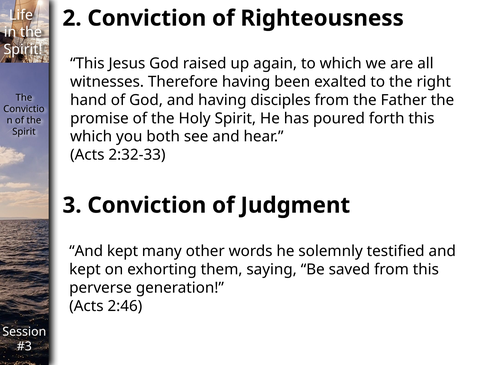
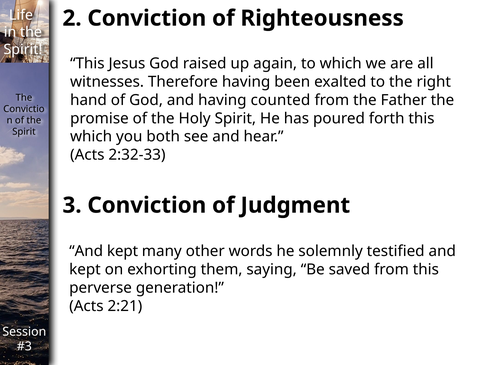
disciples: disciples -> counted
2:46: 2:46 -> 2:21
